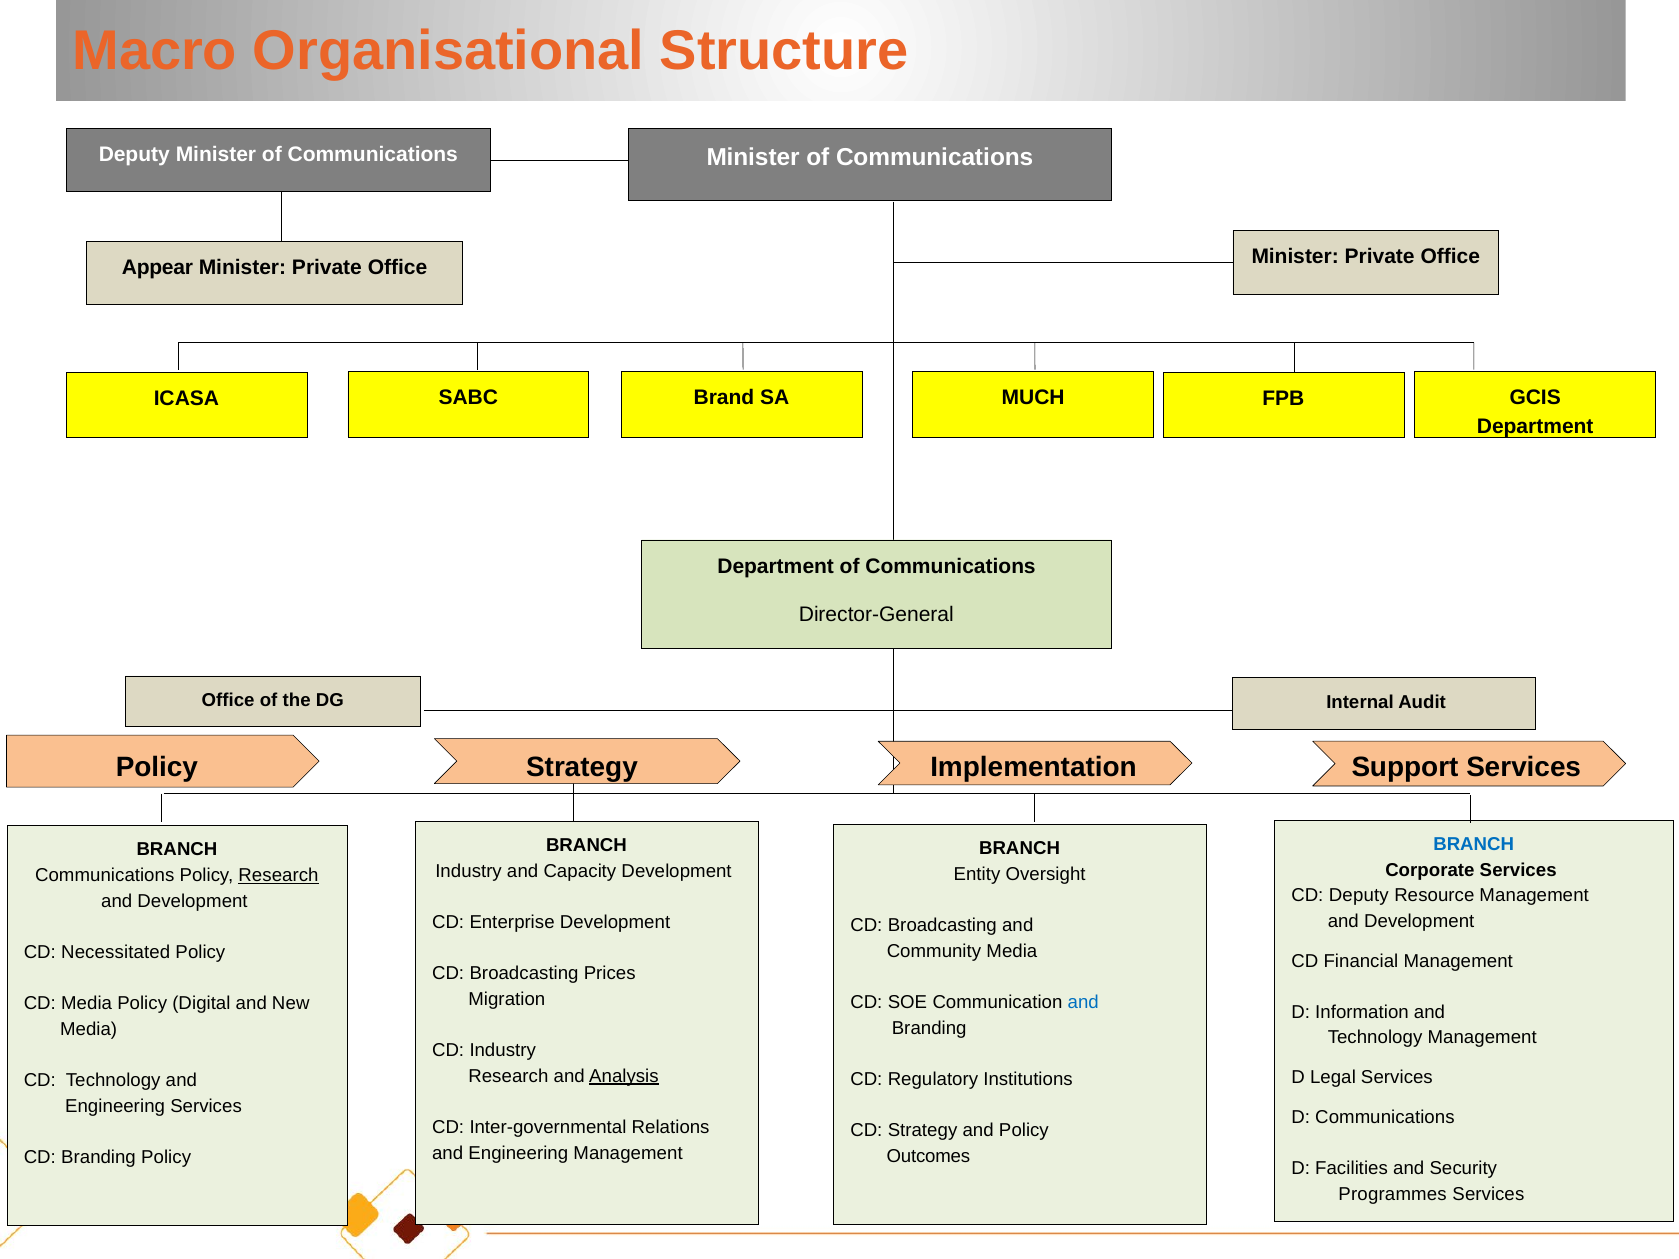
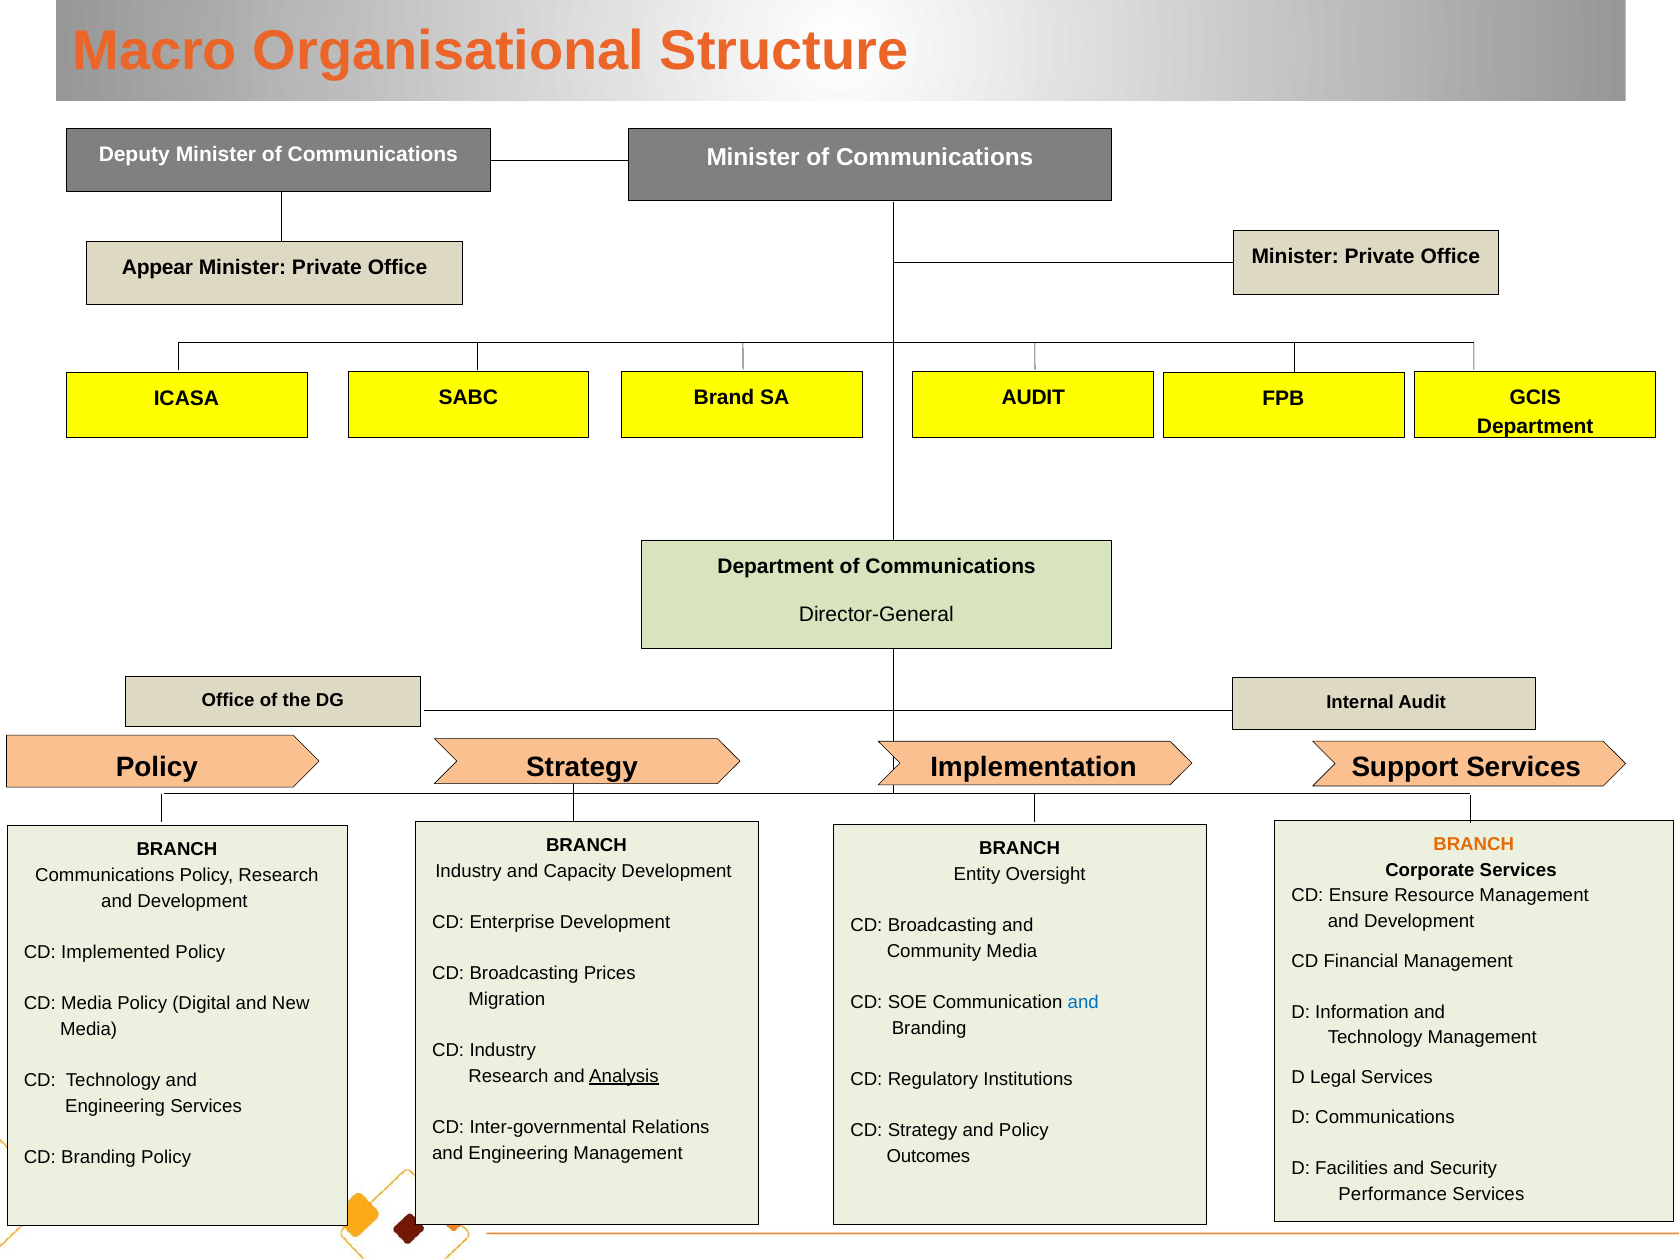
SA MUCH: MUCH -> AUDIT
BRANCH at (1474, 844) colour: blue -> orange
Research at (279, 876) underline: present -> none
CD Deputy: Deputy -> Ensure
Necessitated: Necessitated -> Implemented
Programmes: Programmes -> Performance
